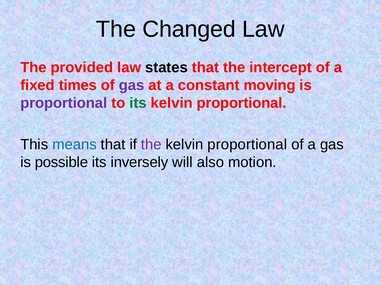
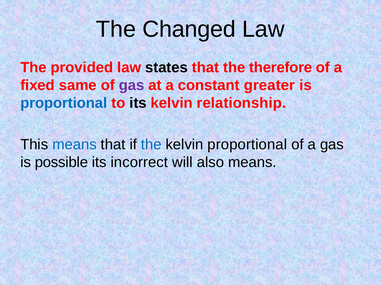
intercept: intercept -> therefore
times: times -> same
moving: moving -> greater
proportional at (64, 103) colour: purple -> blue
its at (138, 103) colour: green -> black
proportional at (242, 103): proportional -> relationship
the at (151, 145) colour: purple -> blue
inversely: inversely -> incorrect
also motion: motion -> means
